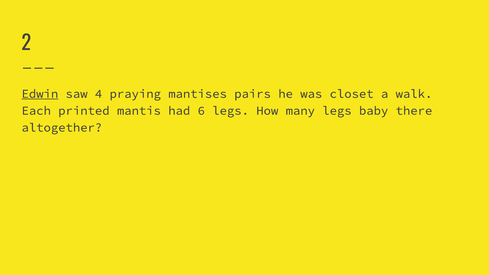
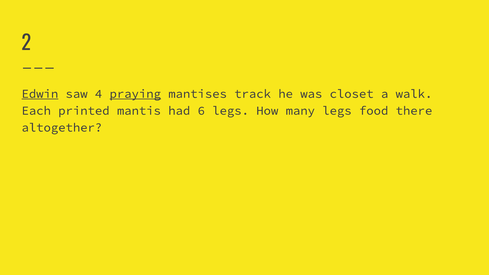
praying underline: none -> present
pairs: pairs -> track
baby: baby -> food
